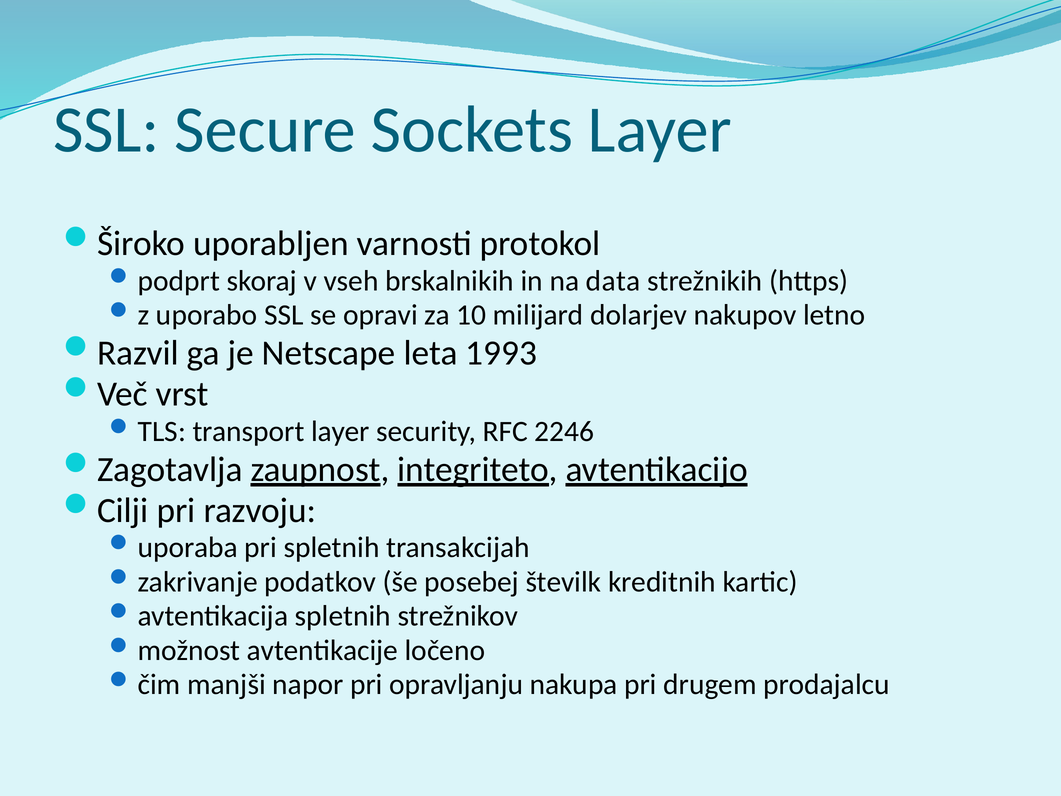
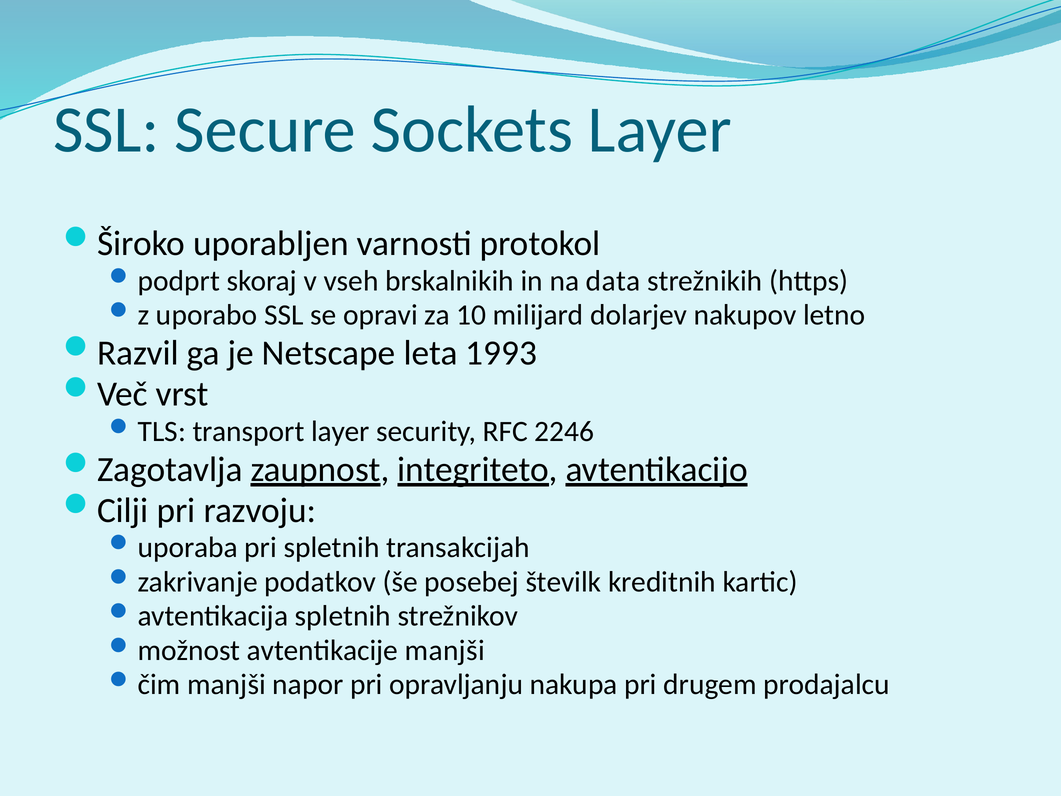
avtentikacije ločeno: ločeno -> manjši
